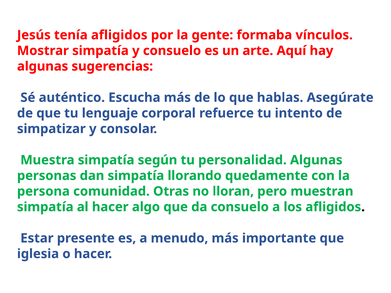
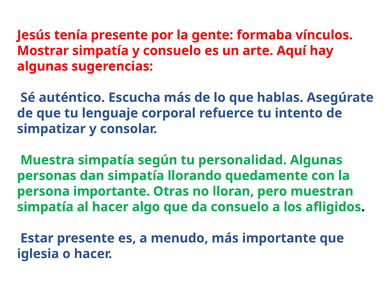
tenía afligidos: afligidos -> presente
persona comunidad: comunidad -> importante
